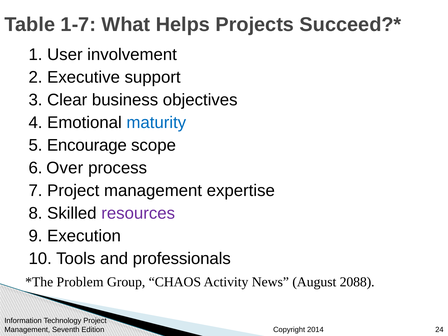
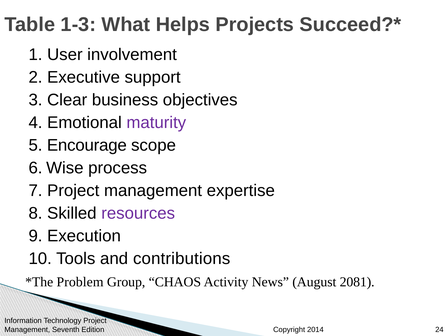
1-7: 1-7 -> 1-3
maturity colour: blue -> purple
Over: Over -> Wise
professionals: professionals -> contributions
2088: 2088 -> 2081
